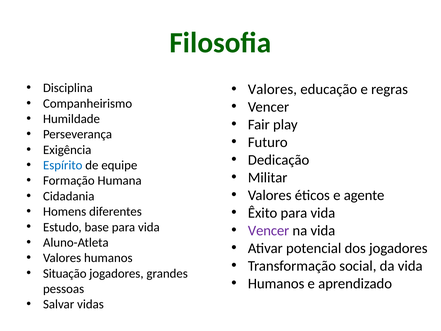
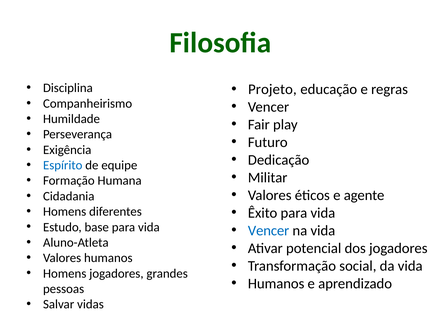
Valores at (272, 89): Valores -> Projeto
Vencer at (269, 230) colour: purple -> blue
Situação at (65, 273): Situação -> Homens
